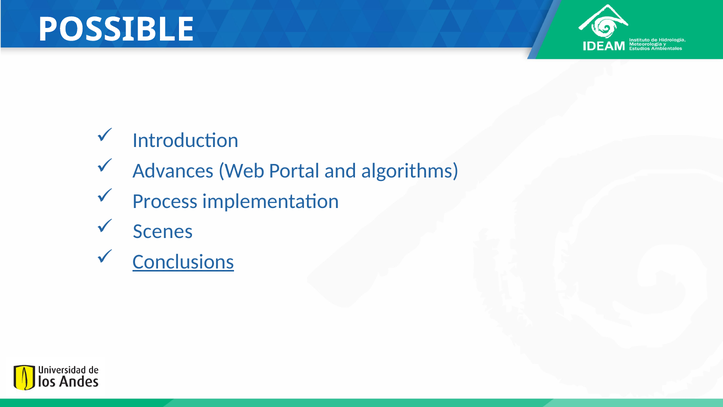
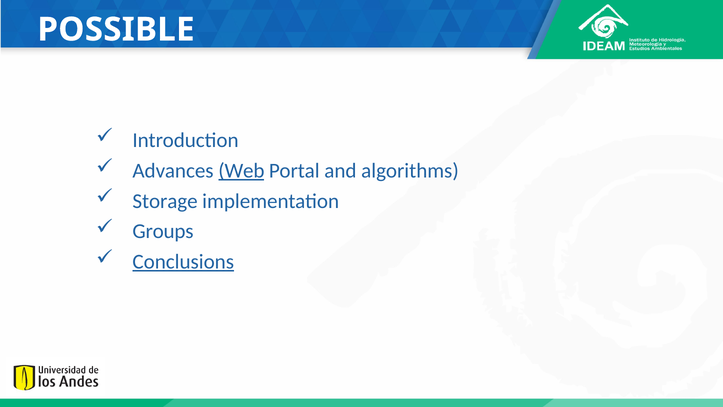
Web underline: none -> present
Process: Process -> Storage
Scenes: Scenes -> Groups
